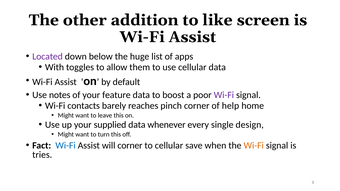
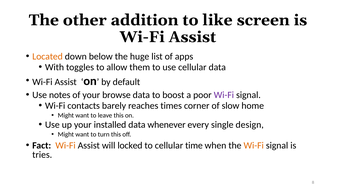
Located colour: purple -> orange
feature: feature -> browse
pinch: pinch -> times
help: help -> slow
supplied: supplied -> installed
Wi-Fi at (66, 146) colour: blue -> orange
will corner: corner -> locked
save: save -> time
